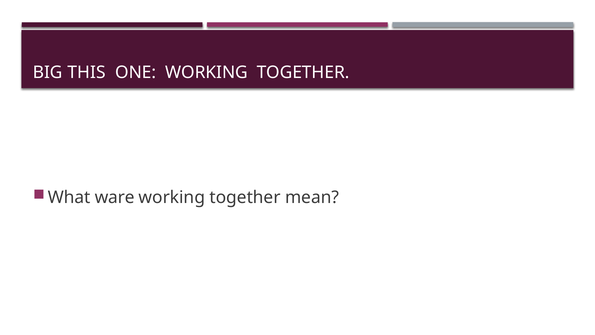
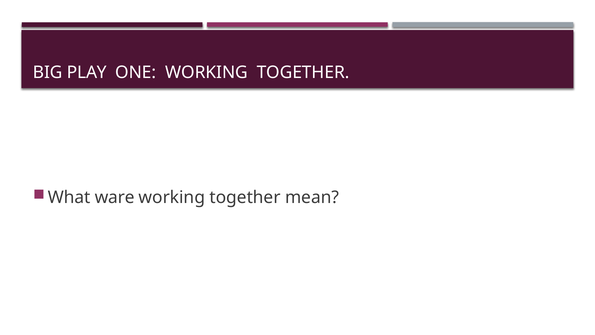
THIS: THIS -> PLAY
